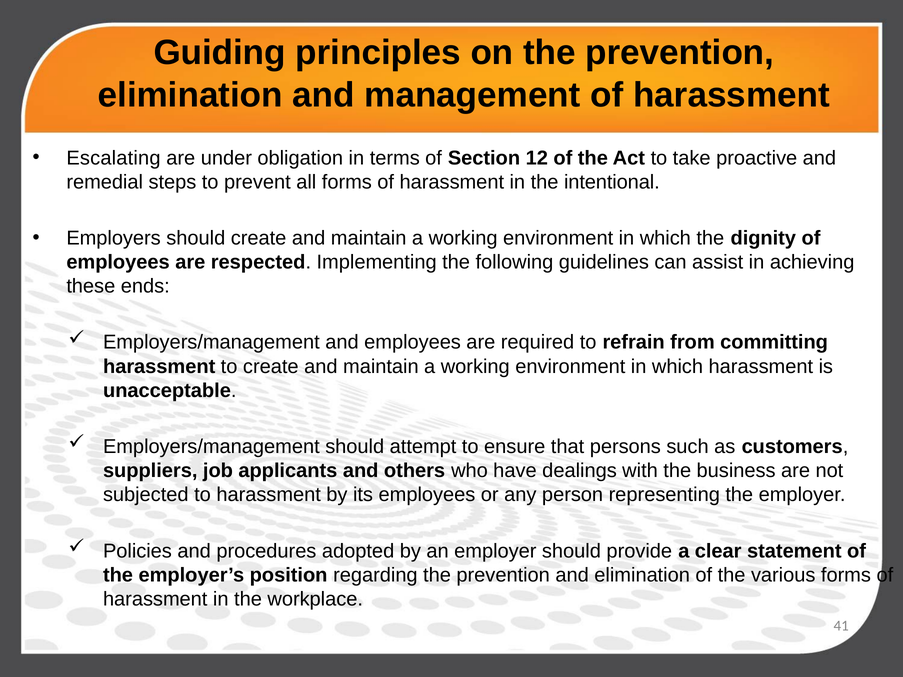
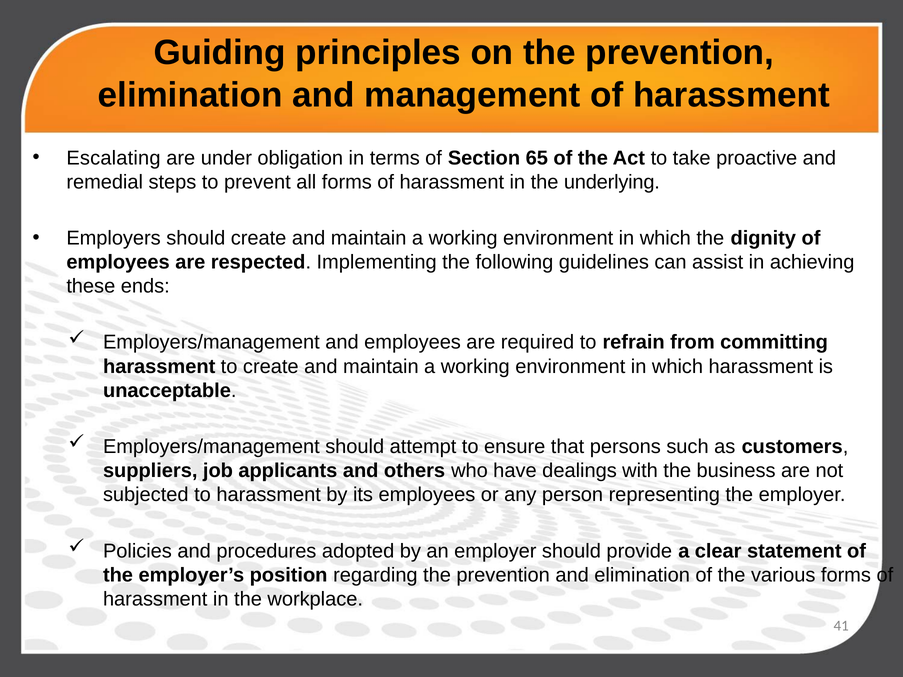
12: 12 -> 65
intentional: intentional -> underlying
